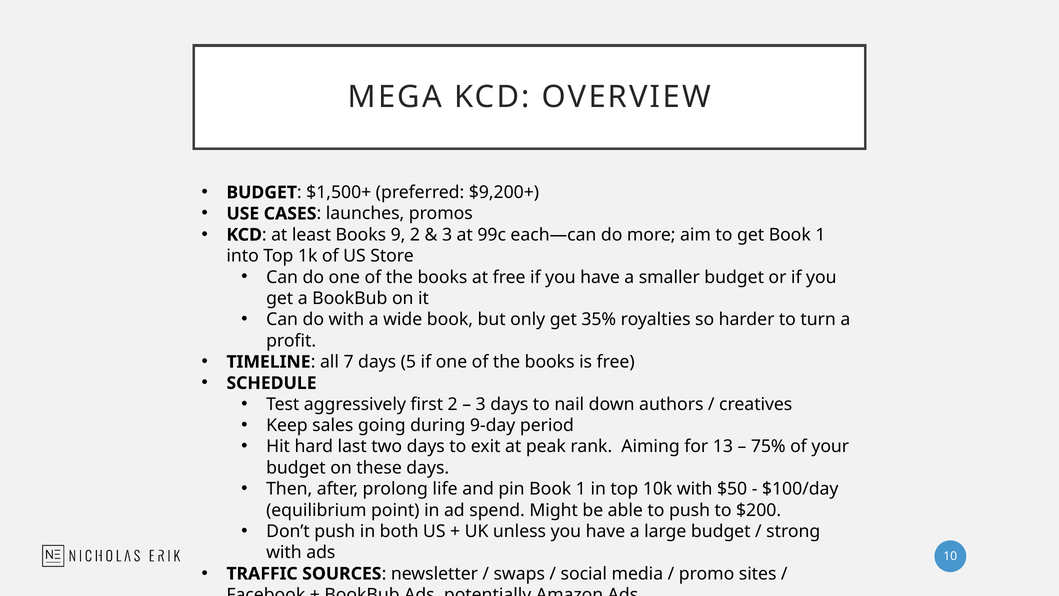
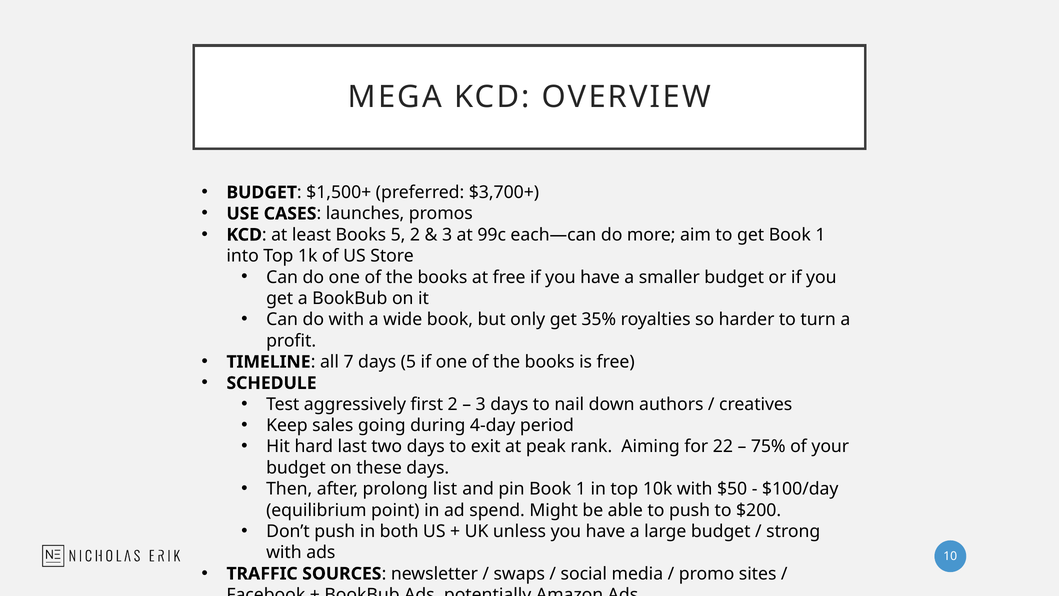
$9,200+: $9,200+ -> $3,700+
Books 9: 9 -> 5
9-day: 9-day -> 4-day
13: 13 -> 22
life: life -> list
